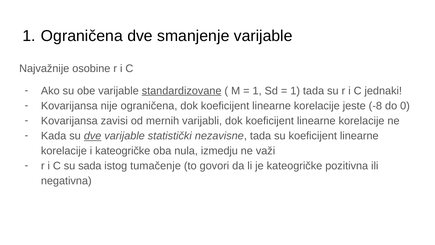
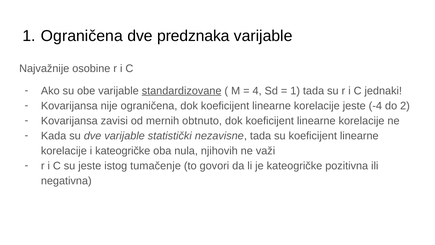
smanjenje: smanjenje -> predznaka
1 at (257, 91): 1 -> 4
-8: -8 -> -4
0: 0 -> 2
varijabli: varijabli -> obtnuto
dve at (93, 136) underline: present -> none
izmedju: izmedju -> njihovih
su sada: sada -> jeste
